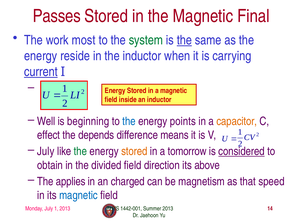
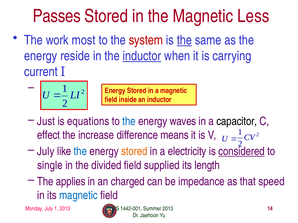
Final: Final -> Less
system colour: green -> red
inductor at (142, 56) underline: none -> present
current underline: present -> none
Well: Well -> Just
beginning: beginning -> equations
points: points -> waves
capacitor colour: orange -> black
depends: depends -> increase
the at (80, 152) colour: green -> blue
tomorrow: tomorrow -> electricity
obtain: obtain -> single
direction: direction -> supplied
above: above -> length
magnetism: magnetism -> impedance
